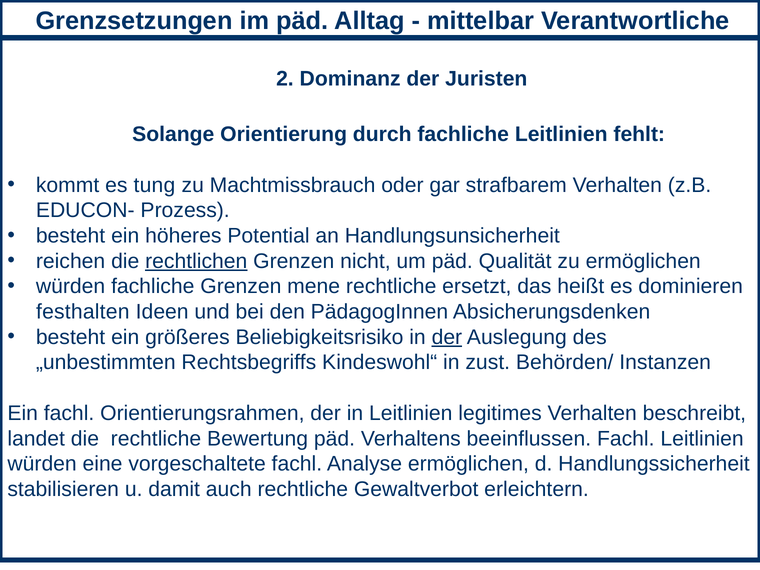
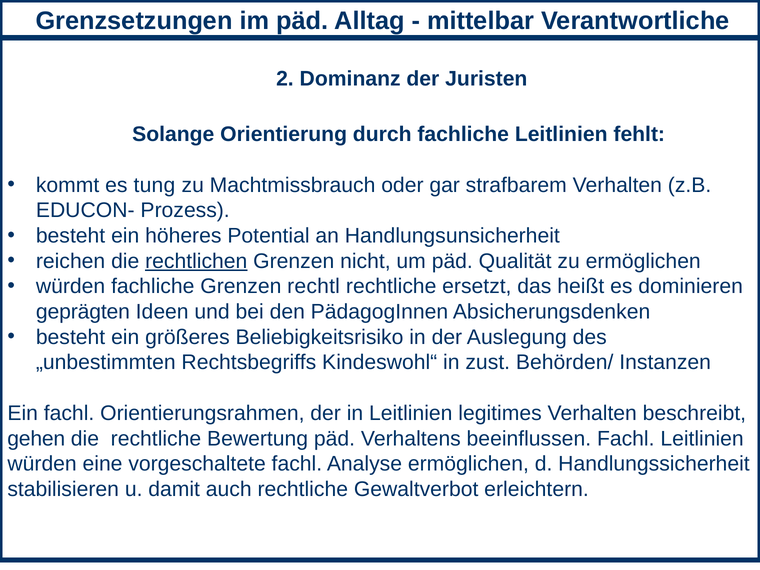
mene: mene -> rechtl
festhalten: festhalten -> geprägten
der at (447, 337) underline: present -> none
landet: landet -> gehen
